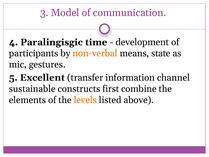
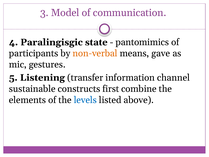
time: time -> state
development: development -> pantomimics
state: state -> gave
Excellent: Excellent -> Listening
levels colour: orange -> blue
